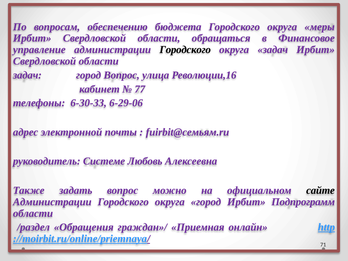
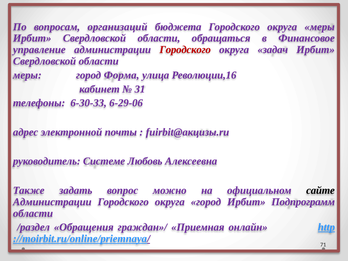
обеспечению: обеспечению -> организаций
Городского at (185, 50) colour: black -> red
задач at (27, 75): задач -> меры
город Вопрос: Вопрос -> Форма
77: 77 -> 31
fuirbit@семьям.ru: fuirbit@семьям.ru -> fuirbit@акцизы.ru
